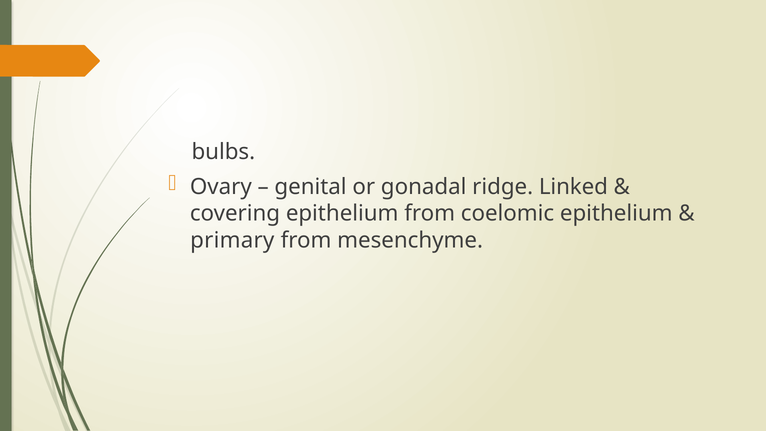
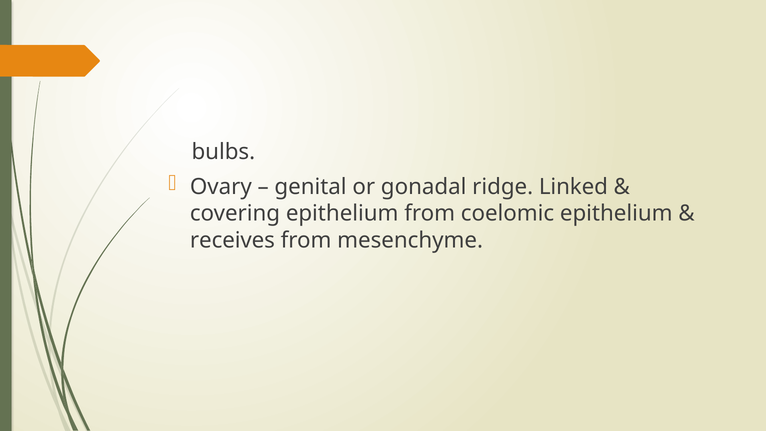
primary: primary -> receives
